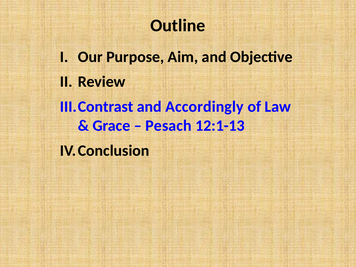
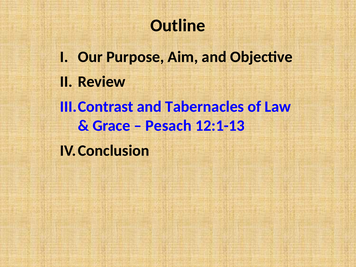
Accordingly: Accordingly -> Tabernacles
